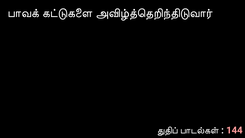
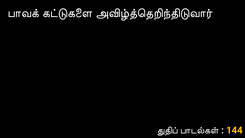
144 colour: pink -> yellow
